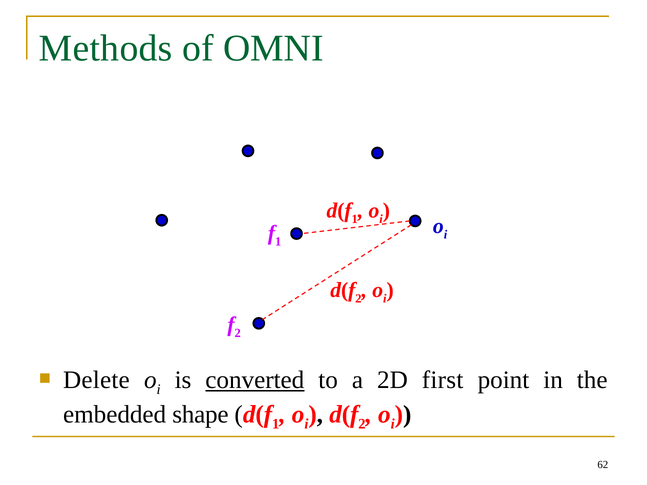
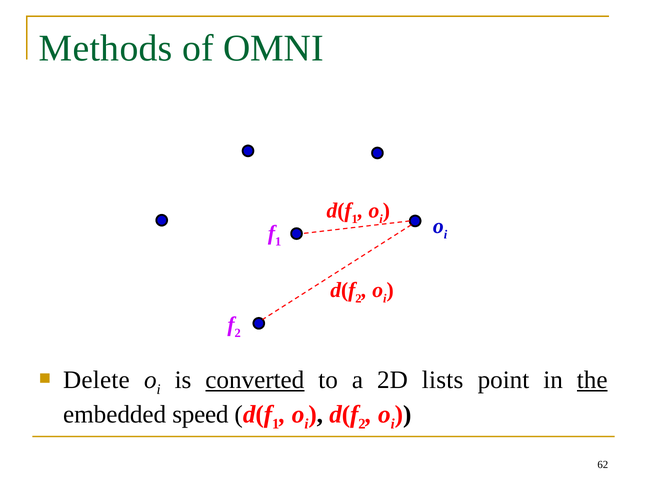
first: first -> lists
the underline: none -> present
shape: shape -> speed
